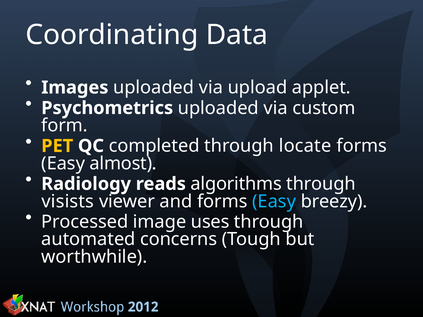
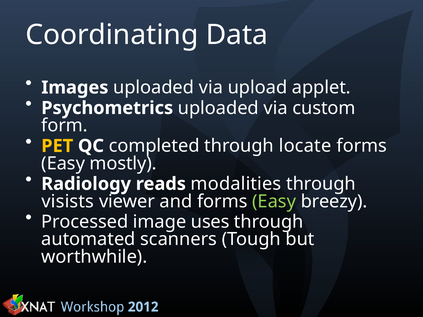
almost: almost -> mostly
algorithms: algorithms -> modalities
Easy at (274, 202) colour: light blue -> light green
concerns: concerns -> scanners
